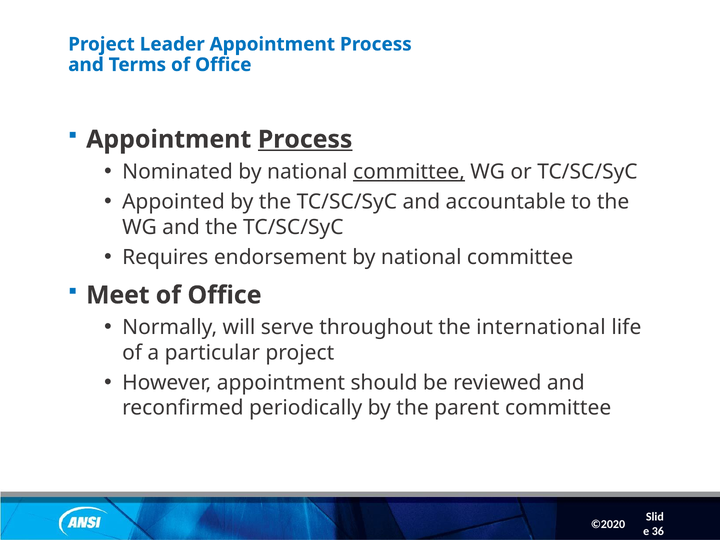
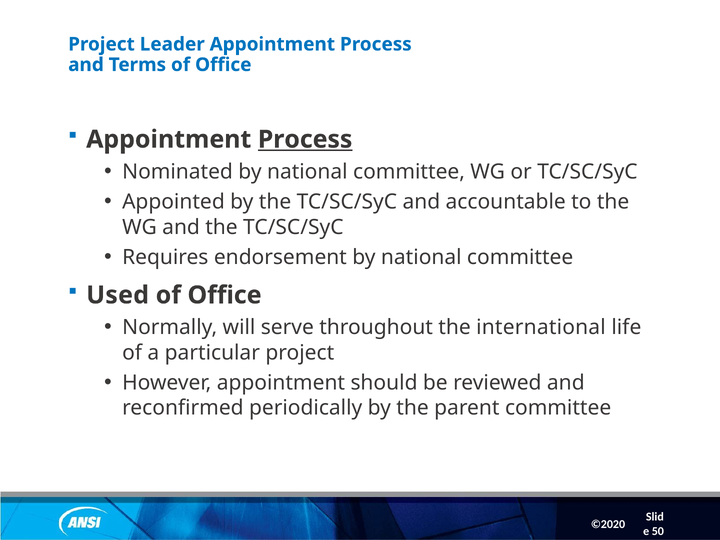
committee at (409, 172) underline: present -> none
Meet: Meet -> Used
36: 36 -> 50
